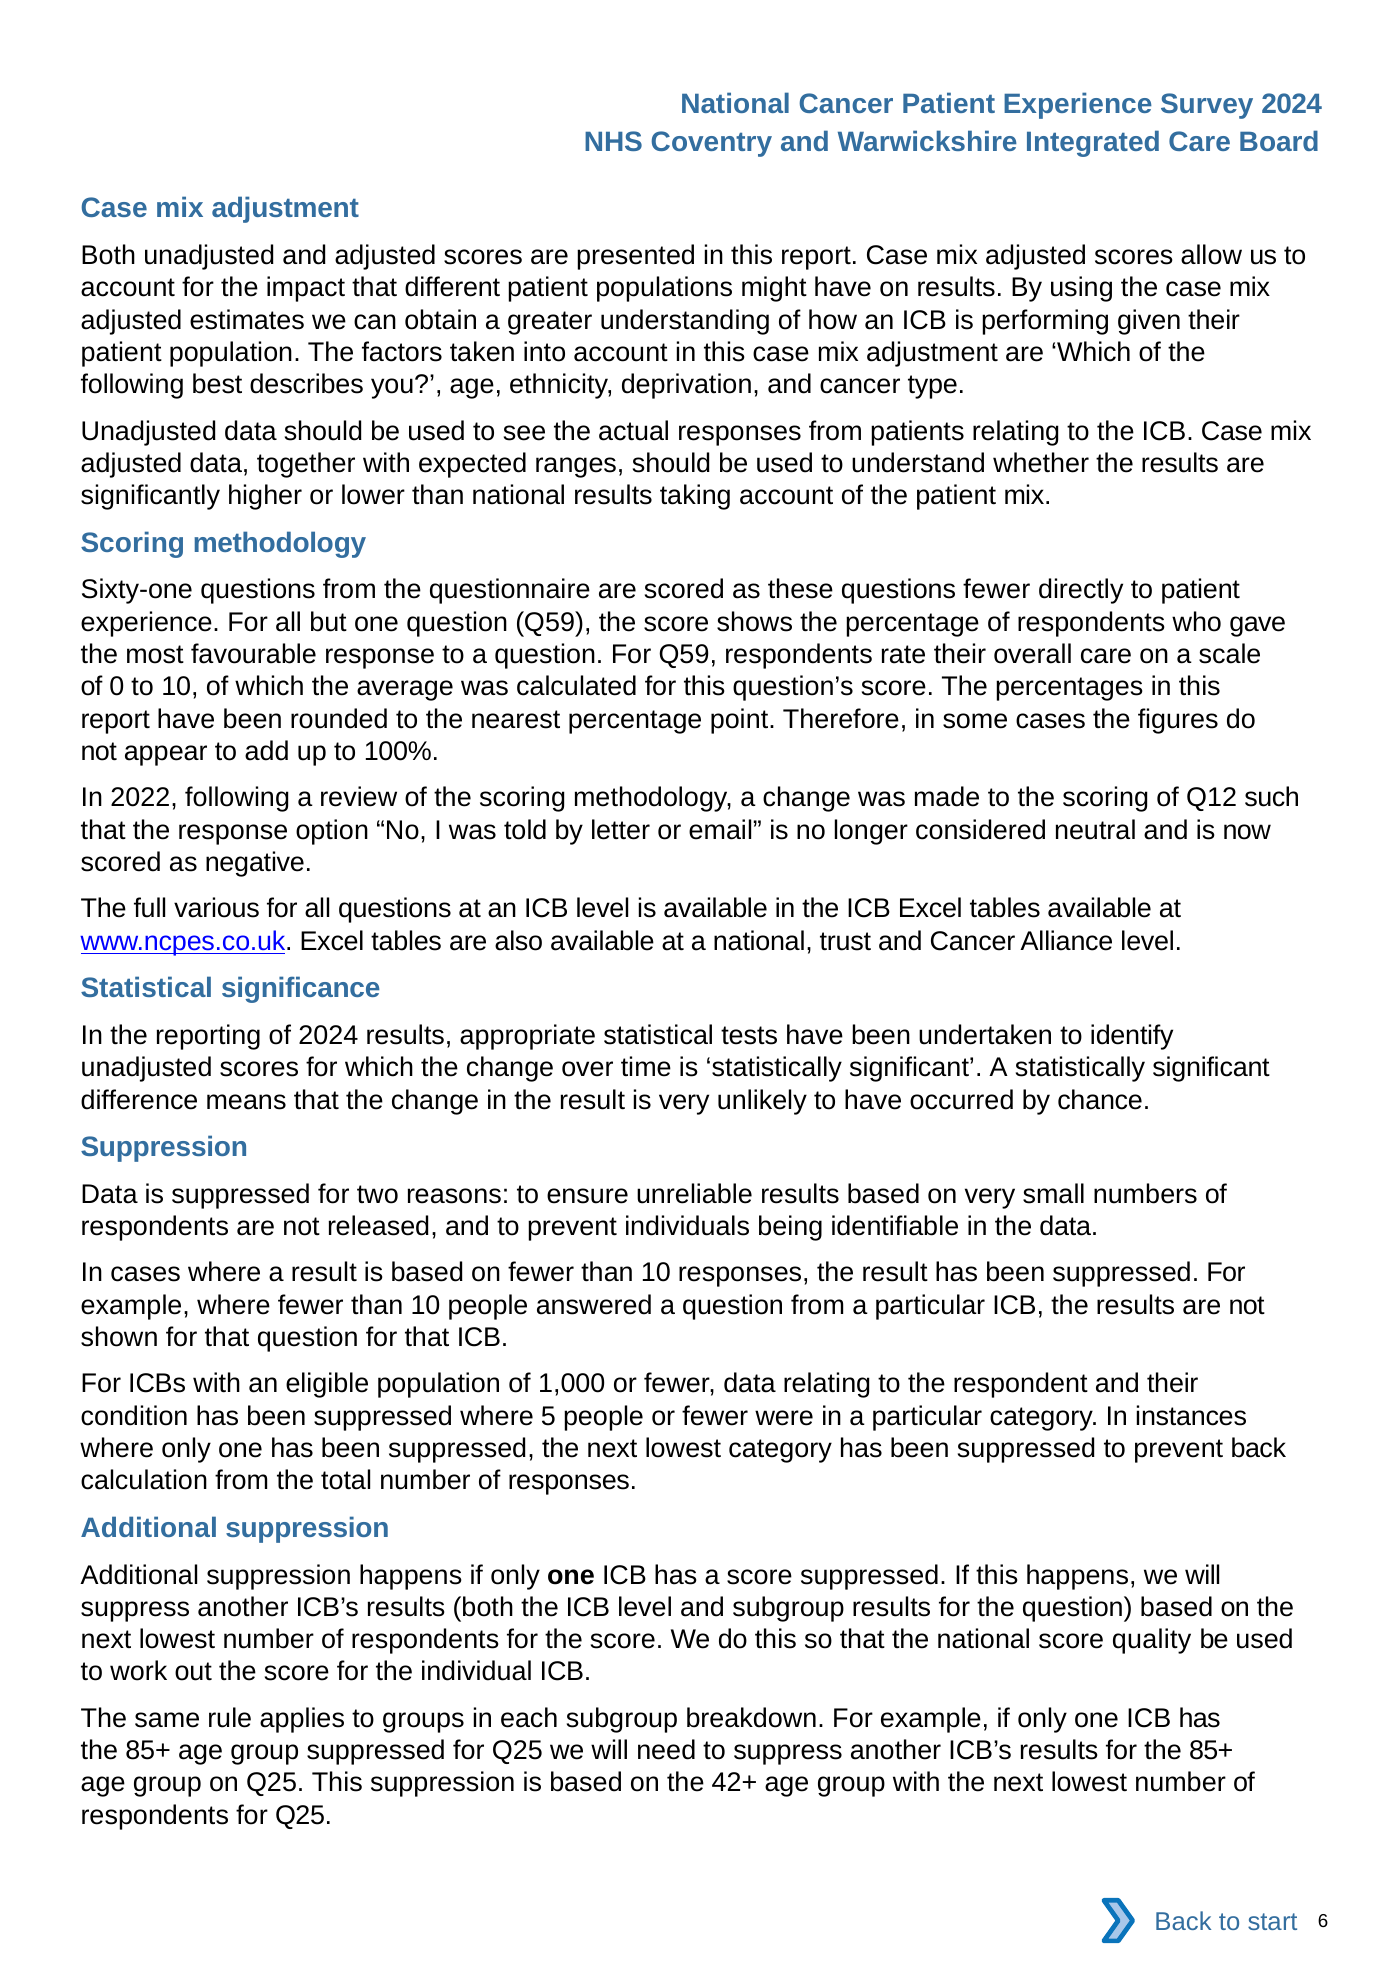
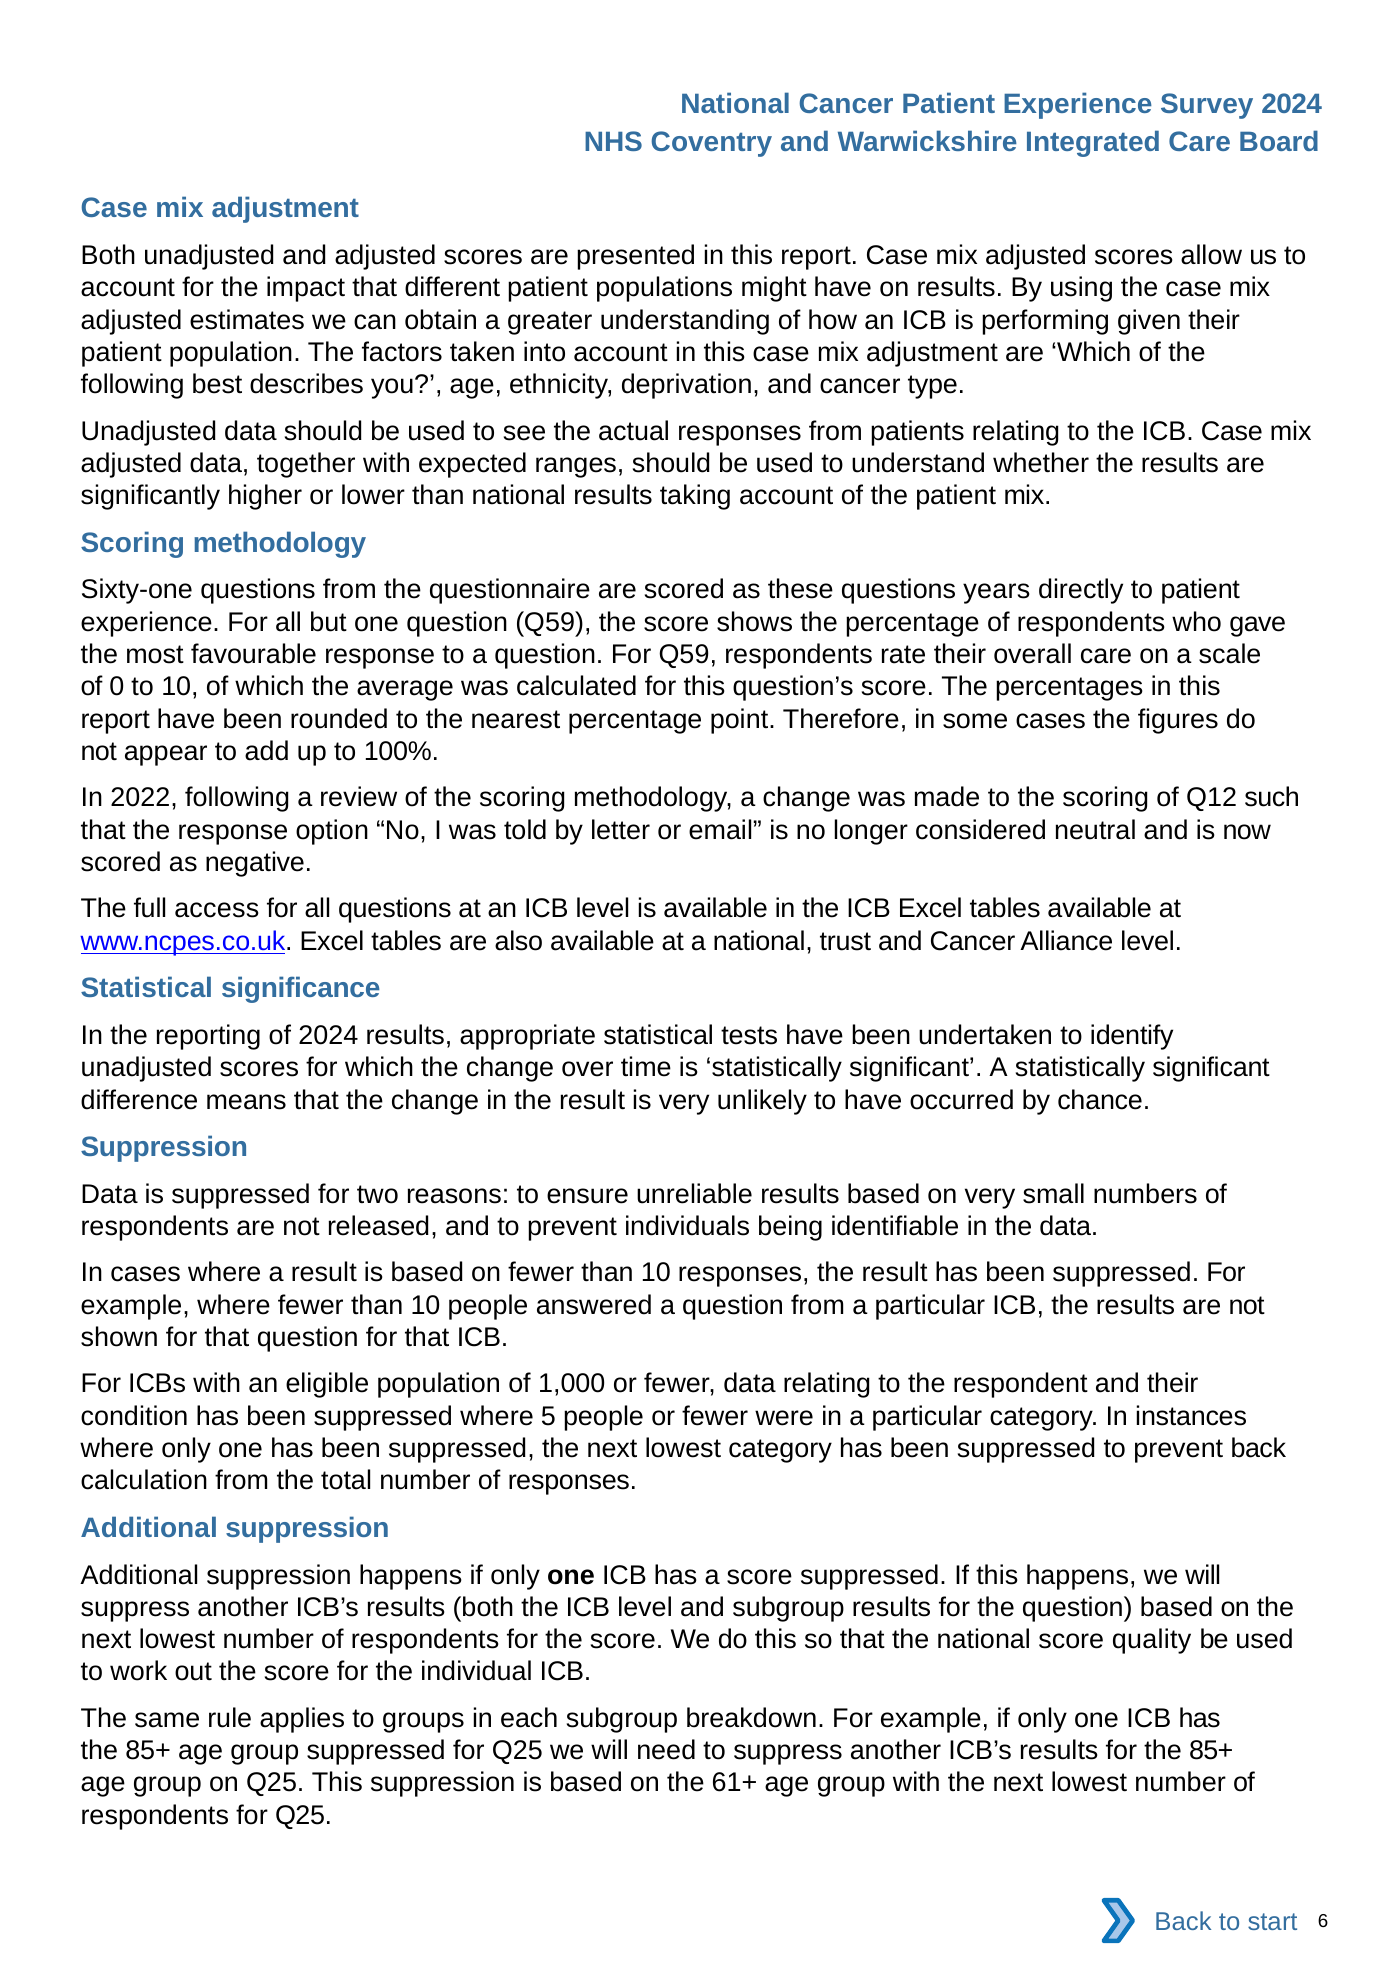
questions fewer: fewer -> years
various: various -> access
42+: 42+ -> 61+
